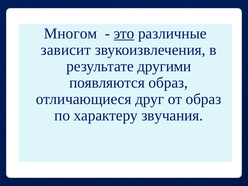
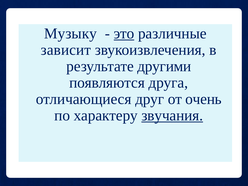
Многом: Многом -> Музыку
появляются образ: образ -> друга
от образ: образ -> очень
звучания underline: none -> present
